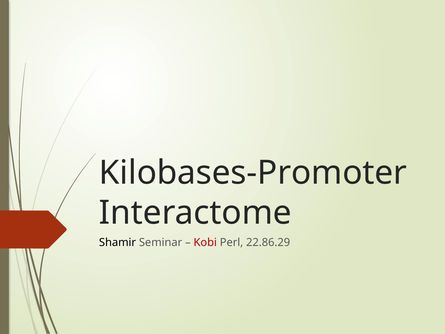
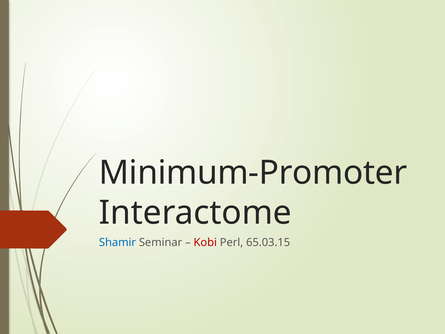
Kilobases-Promoter: Kilobases-Promoter -> Minimum-Promoter
Shamir colour: black -> blue
22.86.29: 22.86.29 -> 65.03.15
